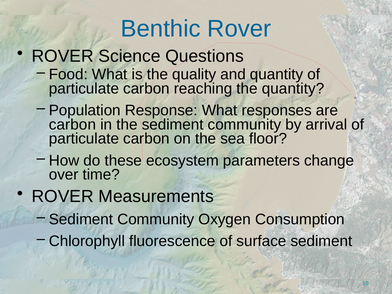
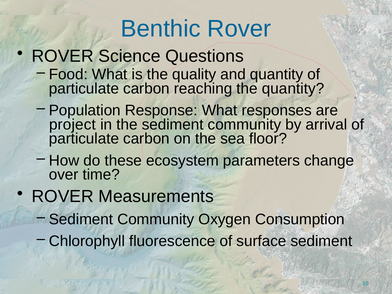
carbon at (72, 125): carbon -> project
